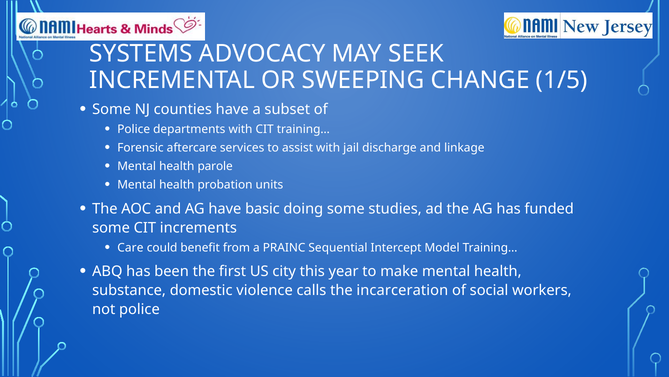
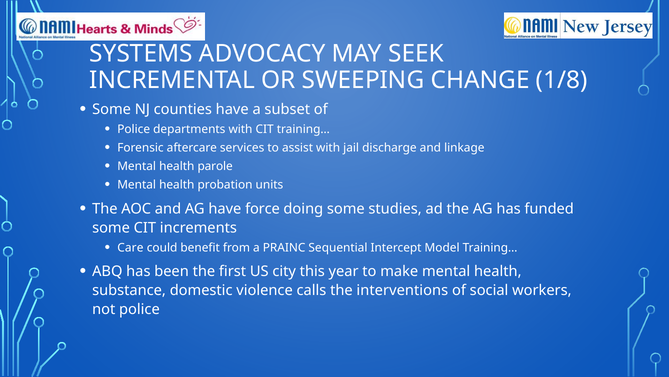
1/5: 1/5 -> 1/8
basic: basic -> force
incarceration: incarceration -> interventions
